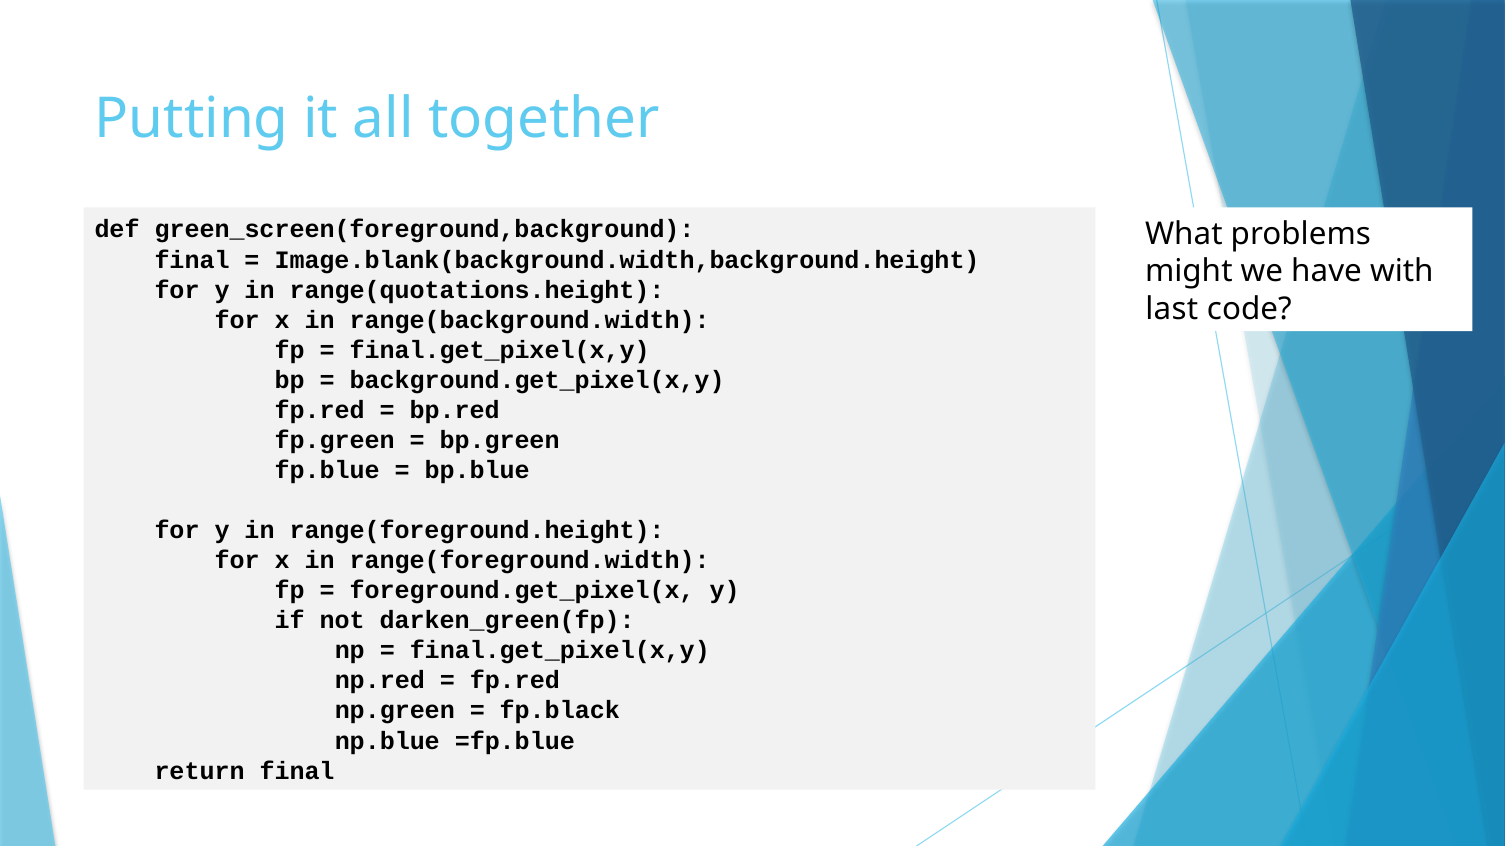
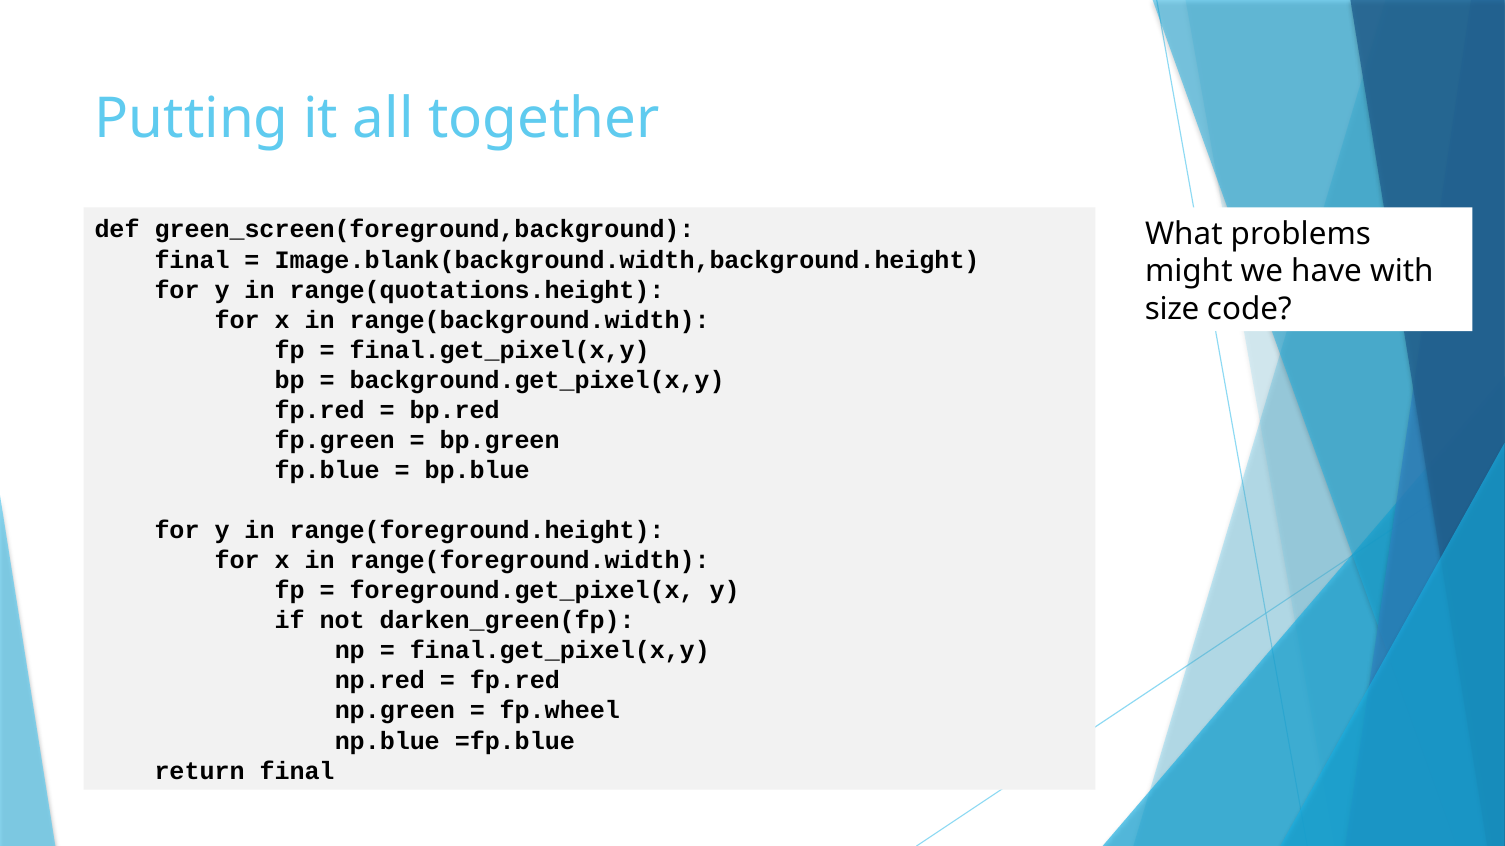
last: last -> size
fp.black: fp.black -> fp.wheel
